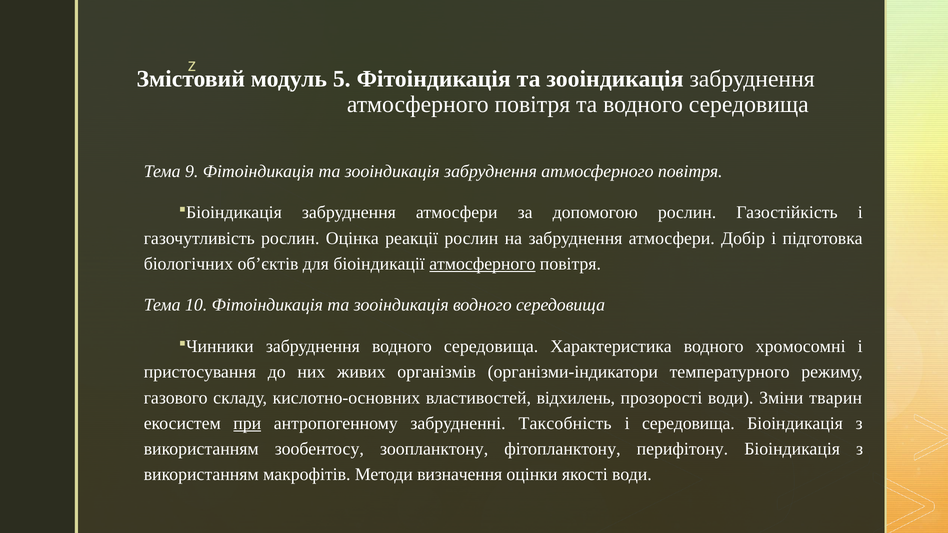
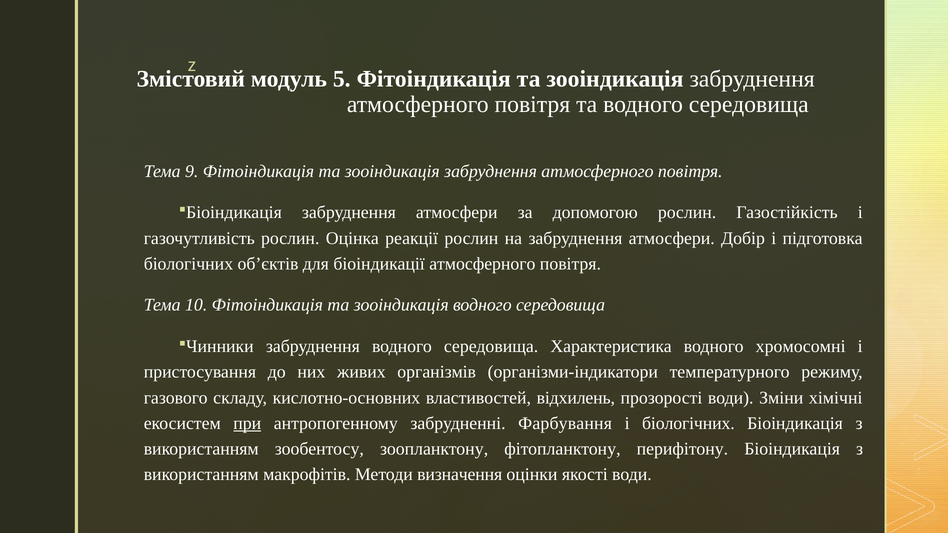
атмосферного at (482, 264) underline: present -> none
тварин: тварин -> хімічні
Таксобність: Таксобність -> Фарбування
і середовища: середовища -> біологічних
